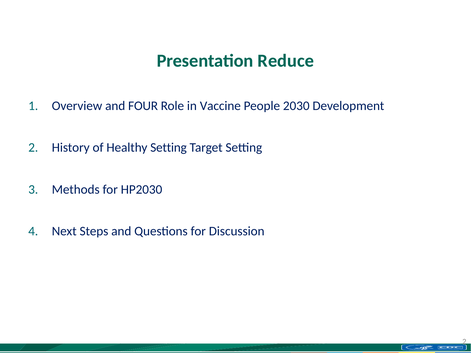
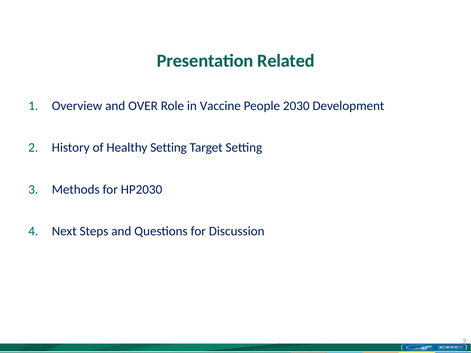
Reduce: Reduce -> Related
FOUR: FOUR -> OVER
